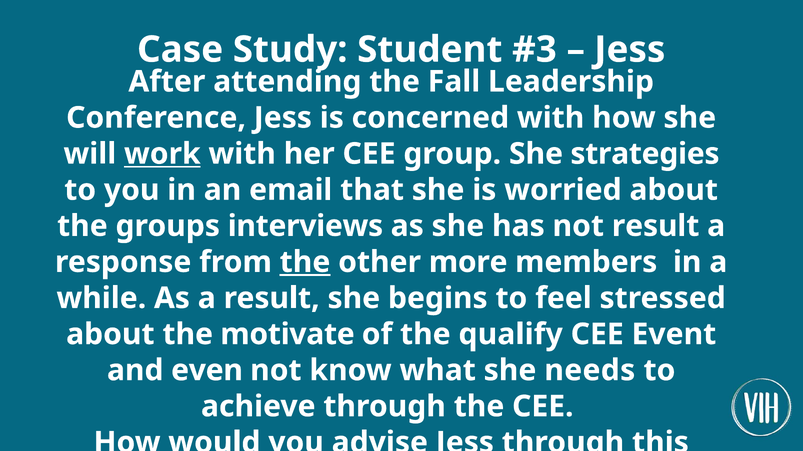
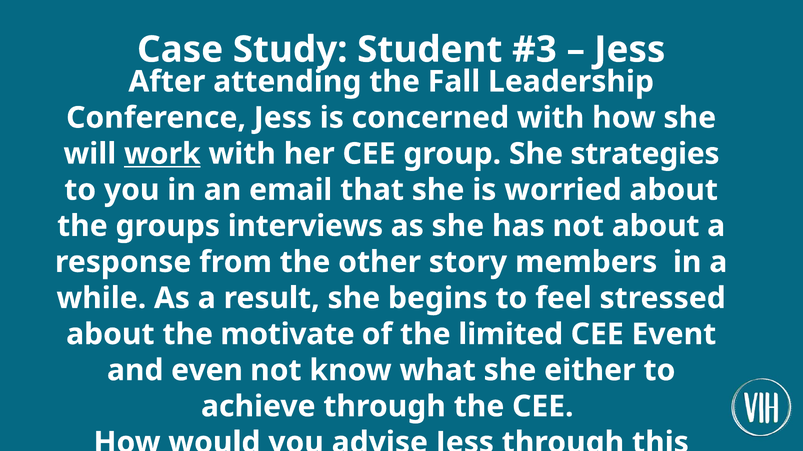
not result: result -> about
the at (305, 262) underline: present -> none
more: more -> story
qualify: qualify -> limited
needs: needs -> either
